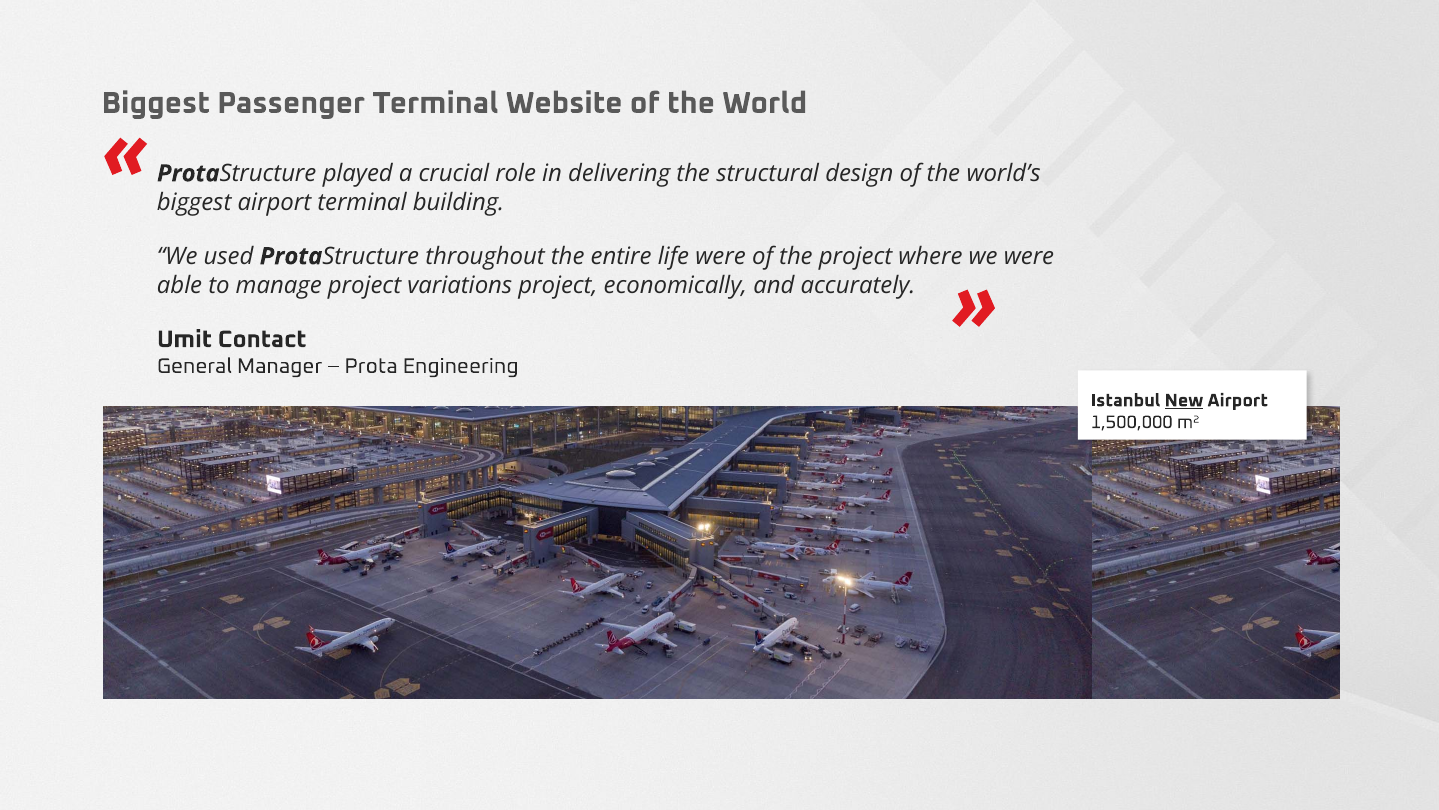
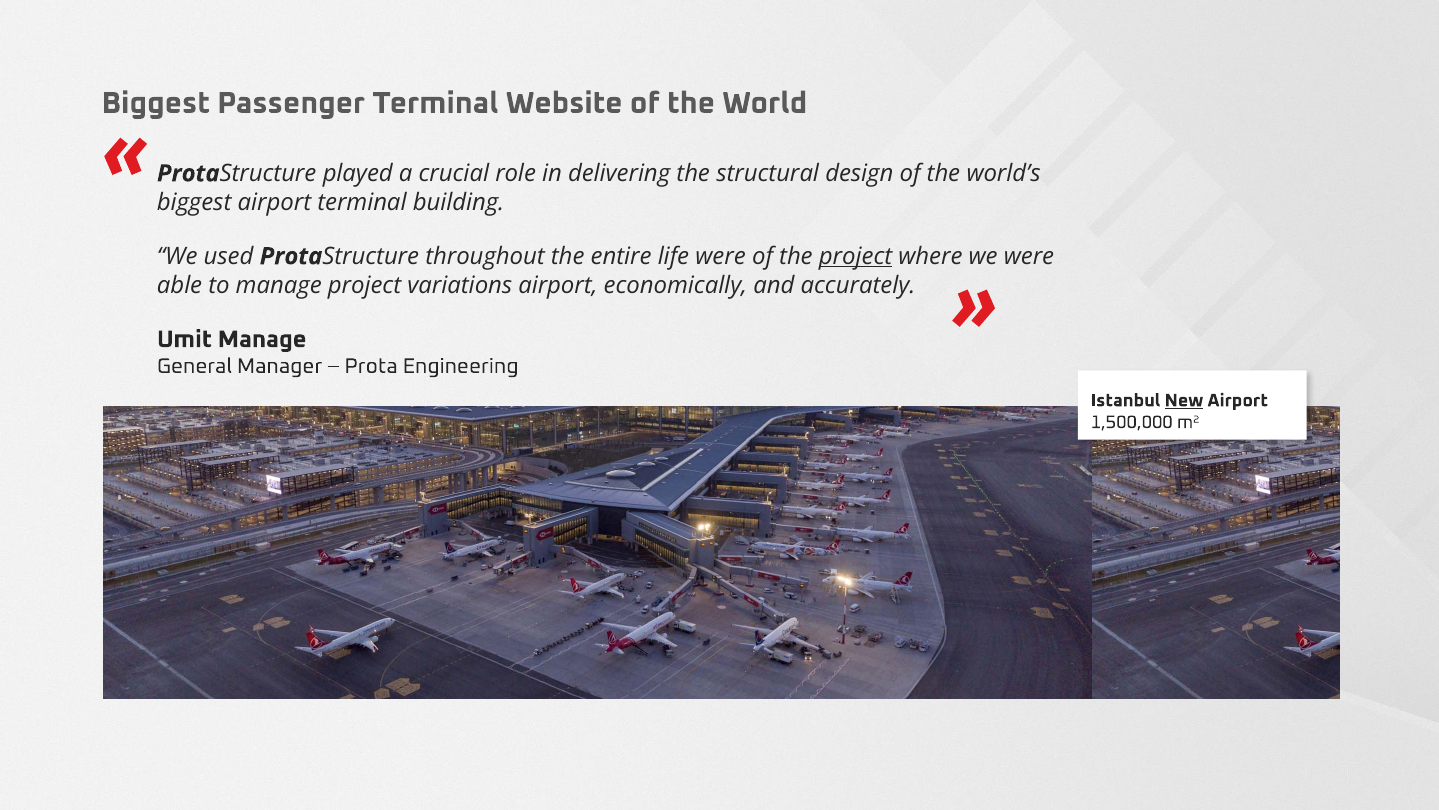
project at (856, 256) underline: none -> present
variations project: project -> airport
Umit Contact: Contact -> Manage
